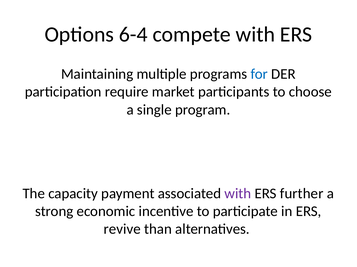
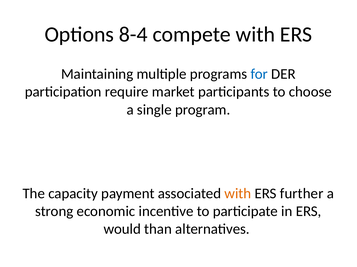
6-4: 6-4 -> 8-4
with at (238, 194) colour: purple -> orange
revive: revive -> would
